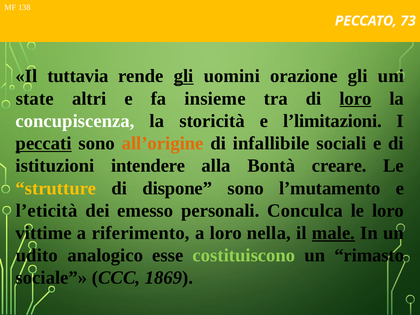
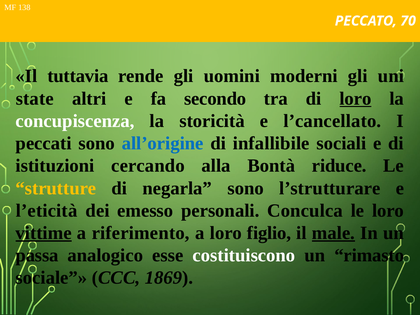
73: 73 -> 70
gli at (184, 76) underline: present -> none
orazione: orazione -> moderni
insieme: insieme -> secondo
l’limitazioni: l’limitazioni -> l’cancellato
peccati underline: present -> none
all’origine colour: orange -> blue
intendere: intendere -> cercando
creare: creare -> riduce
dispone: dispone -> negarla
l’mutamento: l’mutamento -> l’strutturare
vittime underline: none -> present
nella: nella -> figlio
udito: udito -> passa
costituiscono colour: light green -> white
